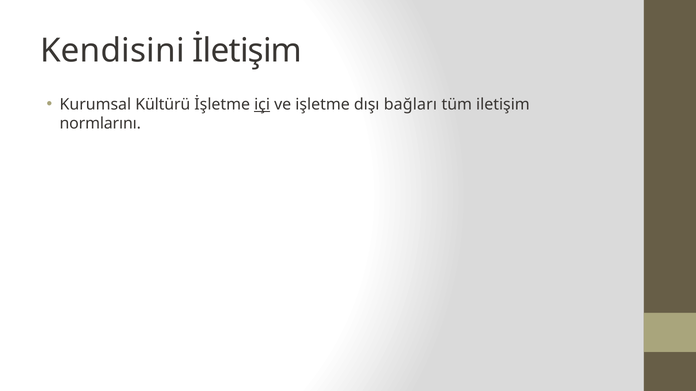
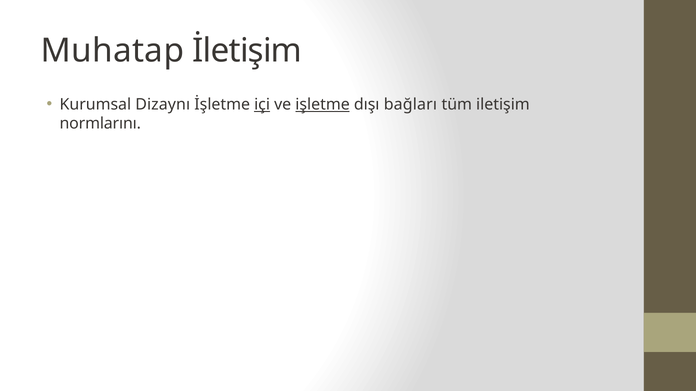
Kendisini: Kendisini -> Muhatap
Kültürü: Kültürü -> Dizaynı
işletme underline: none -> present
